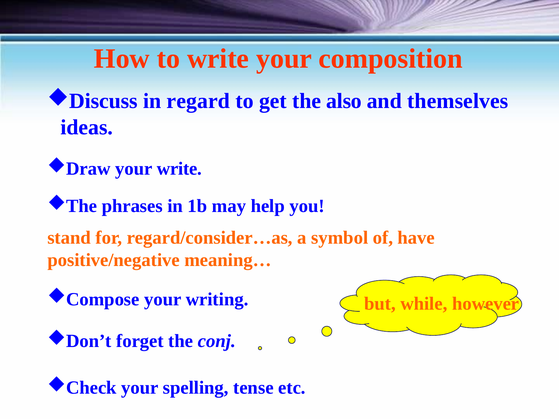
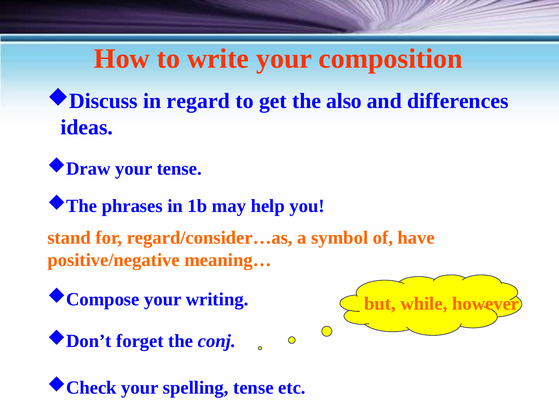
themselves: themselves -> differences
your write: write -> tense
